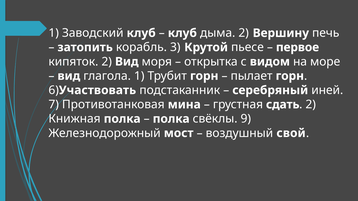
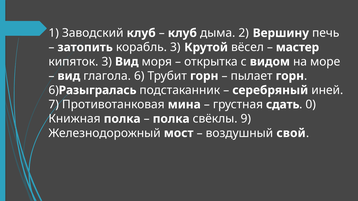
пьесе: пьесе -> вёсел
первое: первое -> мастер
кипяток 2: 2 -> 3
глагола 1: 1 -> 6
Участвовать: Участвовать -> Разыгралась
2 at (311, 105): 2 -> 0
